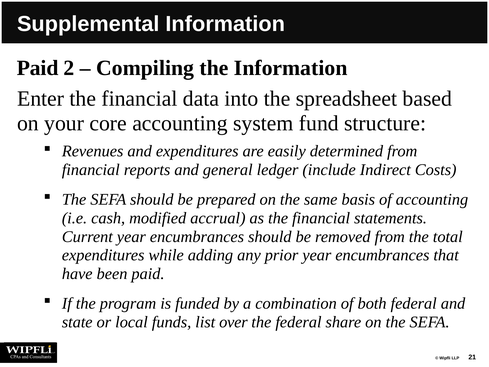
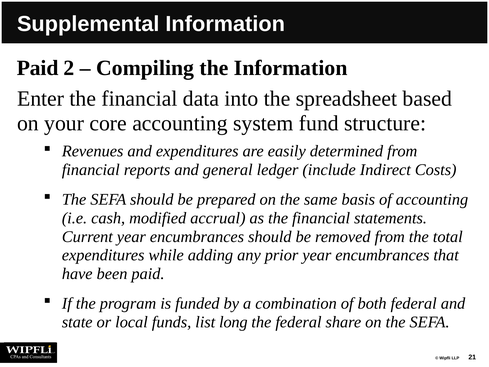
over: over -> long
